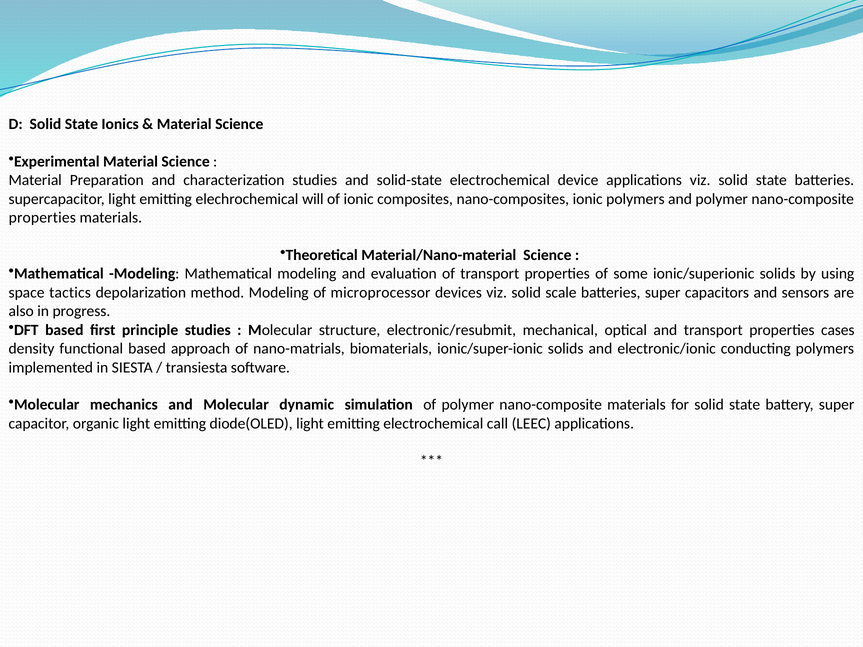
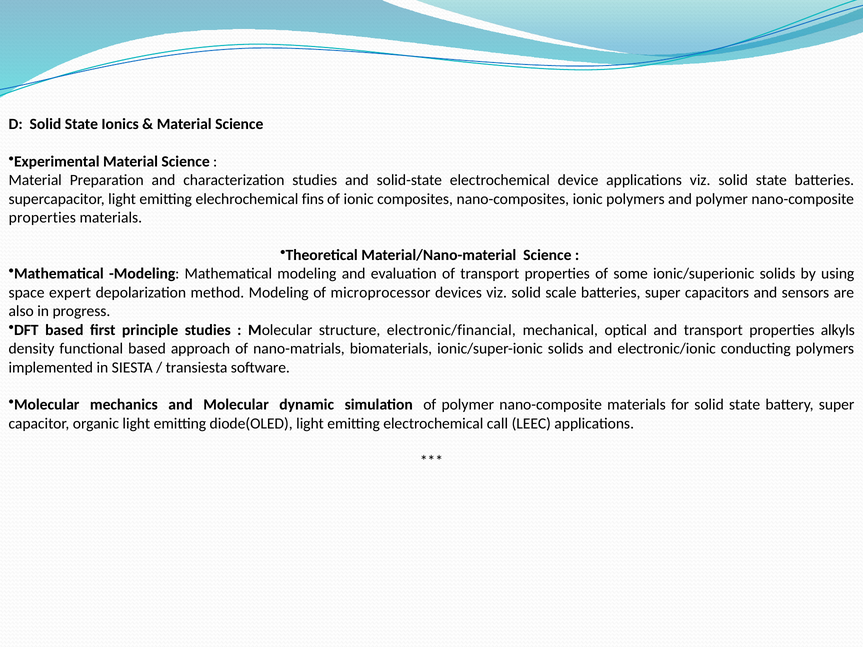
will: will -> fins
tactics: tactics -> expert
electronic/resubmit: electronic/resubmit -> electronic/financial
cases: cases -> alkyls
